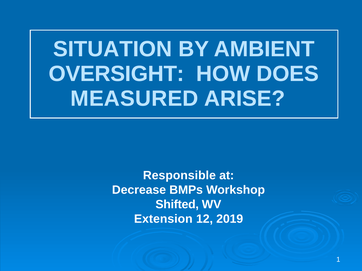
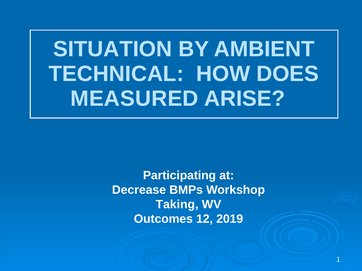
OVERSIGHT: OVERSIGHT -> TECHNICAL
Responsible: Responsible -> Participating
Shifted: Shifted -> Taking
Extension: Extension -> Outcomes
